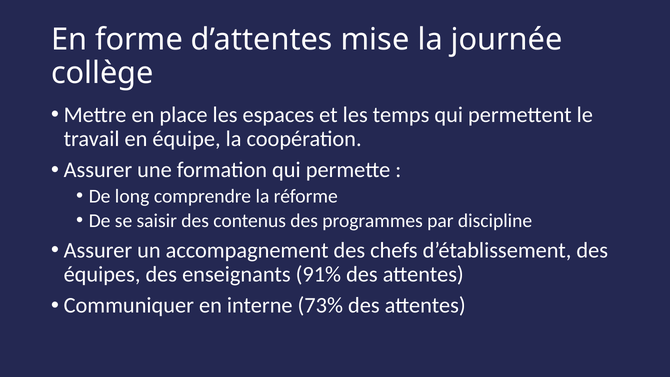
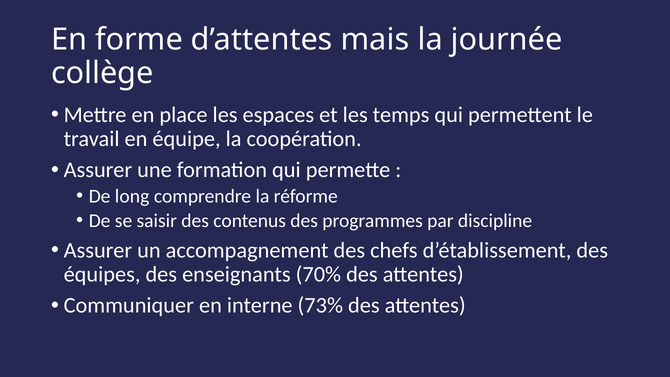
mise: mise -> mais
91%: 91% -> 70%
